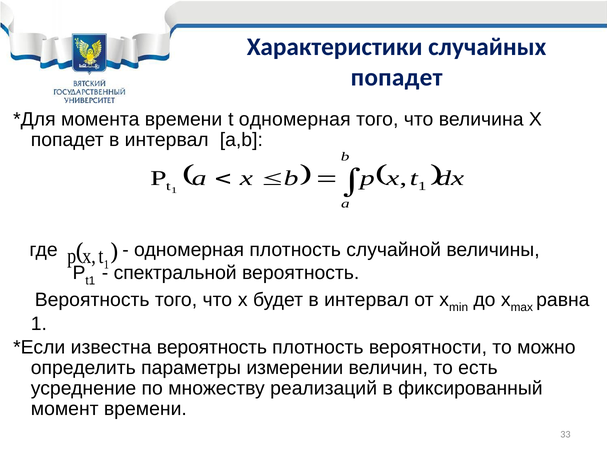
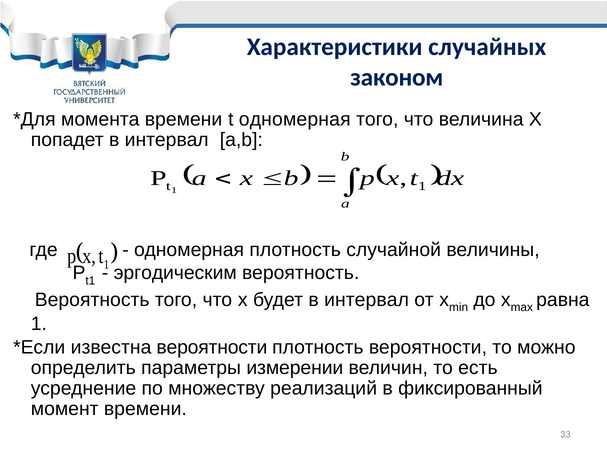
попадет at (397, 77): попадет -> законом
спектральной: спектральной -> эргодическим
известна вероятность: вероятность -> вероятности
